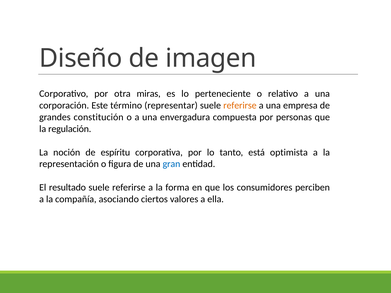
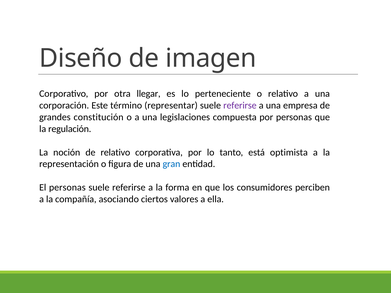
miras: miras -> llegar
referirse at (240, 105) colour: orange -> purple
envergadura: envergadura -> legislaciones
de espíritu: espíritu -> relativo
El resultado: resultado -> personas
